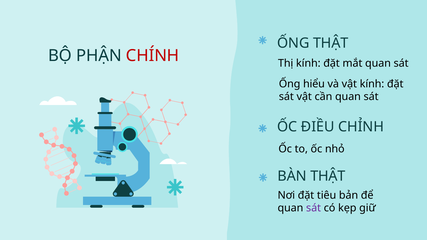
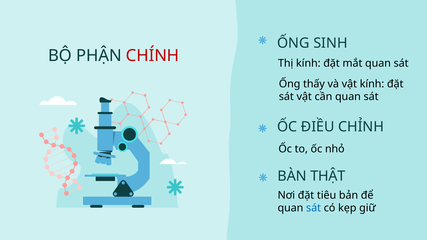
ỐNG THẬT: THẬT -> SINH
hiểu: hiểu -> thấy
sát at (314, 208) colour: purple -> blue
